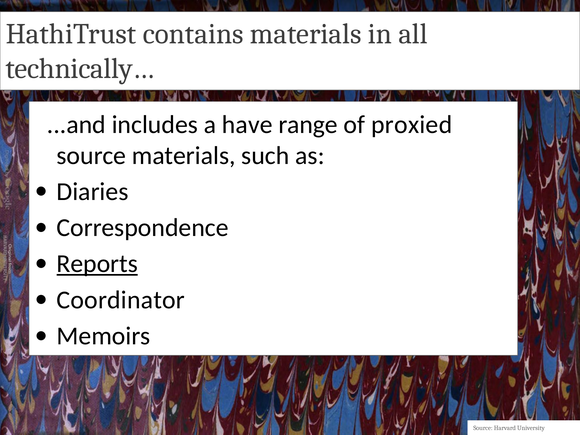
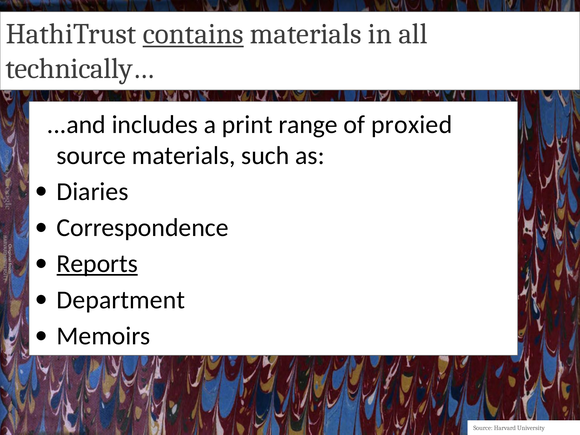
contains underline: none -> present
have: have -> print
Coordinator: Coordinator -> Department
